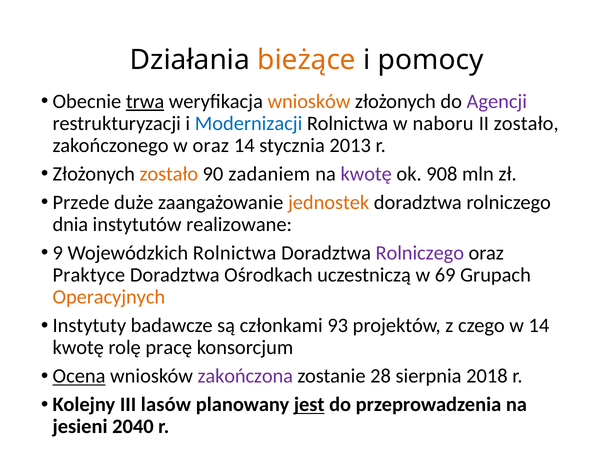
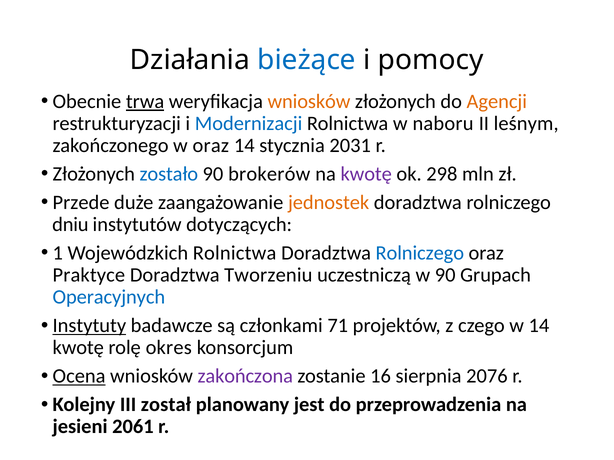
bieżące colour: orange -> blue
Agencji colour: purple -> orange
II zostało: zostało -> leśnym
2013: 2013 -> 2031
zostało at (169, 174) colour: orange -> blue
zadaniem: zadaniem -> brokerów
908: 908 -> 298
dnia: dnia -> dniu
realizowane: realizowane -> dotyczących
9: 9 -> 1
Rolniczego at (420, 253) colour: purple -> blue
Ośrodkach: Ośrodkach -> Tworzeniu
w 69: 69 -> 90
Operacyjnych colour: orange -> blue
Instytuty underline: none -> present
93: 93 -> 71
pracę: pracę -> okres
28: 28 -> 16
2018: 2018 -> 2076
lasów: lasów -> został
jest underline: present -> none
2040: 2040 -> 2061
